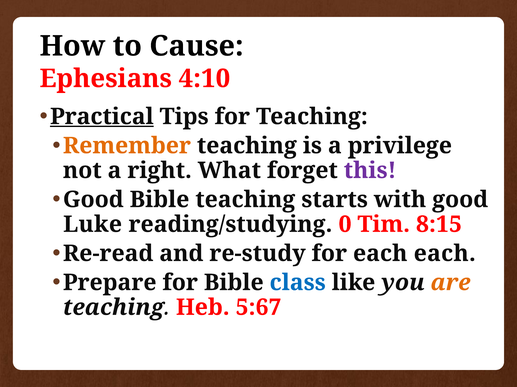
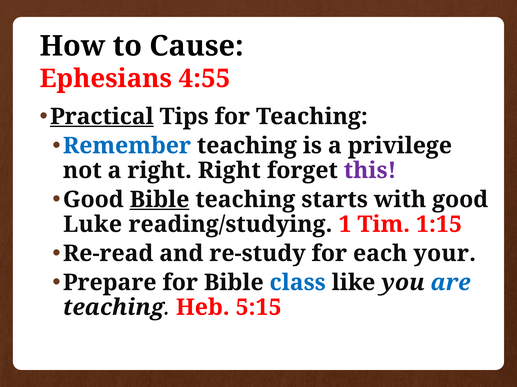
4:10: 4:10 -> 4:55
Remember colour: orange -> blue
right What: What -> Right
Bible at (160, 200) underline: none -> present
0: 0 -> 1
8:15: 8:15 -> 1:15
each each: each -> your
are colour: orange -> blue
5:67: 5:67 -> 5:15
